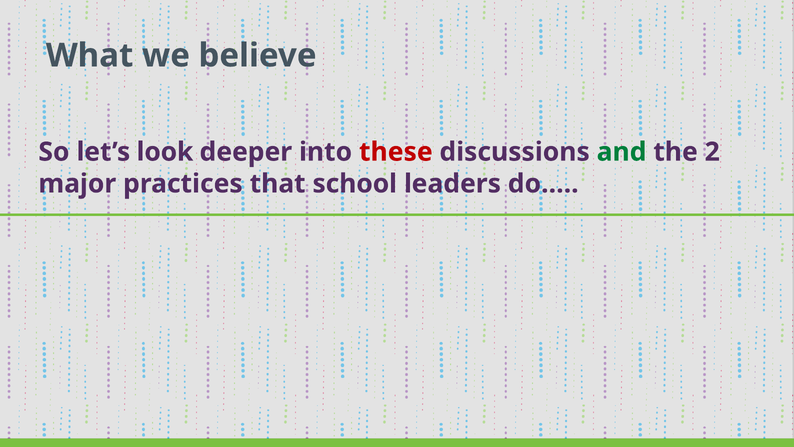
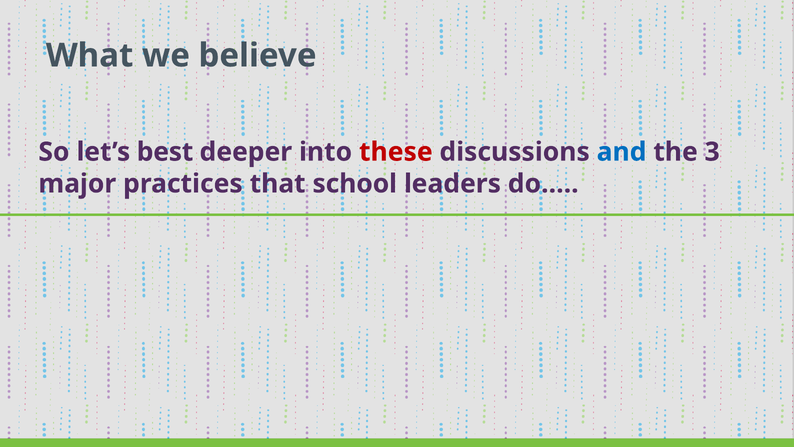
look: look -> best
and colour: green -> blue
2: 2 -> 3
